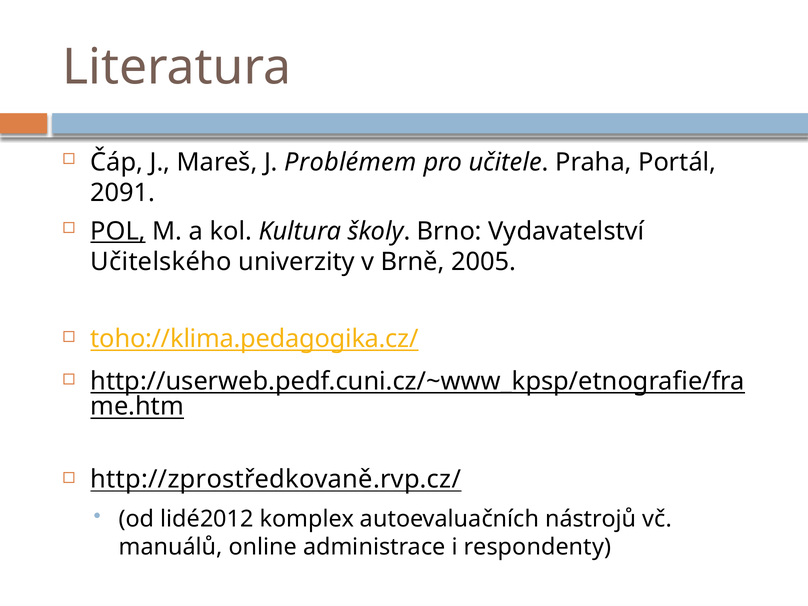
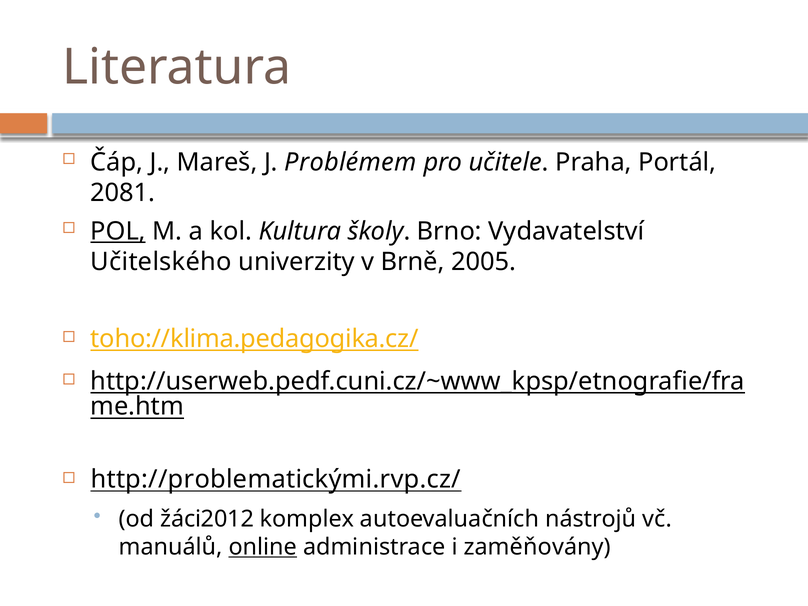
2091: 2091 -> 2081
http://zprostředkovaně.rvp.cz/: http://zprostředkovaně.rvp.cz/ -> http://problematickými.rvp.cz/
lidé2012: lidé2012 -> žáci2012
online underline: none -> present
respondenty: respondenty -> zaměňovány
